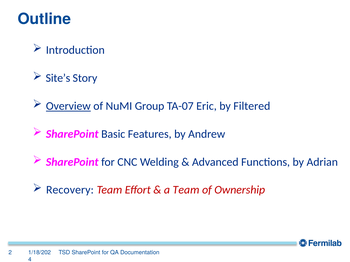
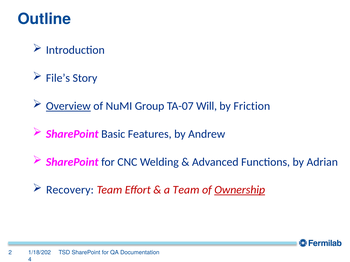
Site’s: Site’s -> File’s
Eric: Eric -> Will
Filtered: Filtered -> Friction
Ownership underline: none -> present
